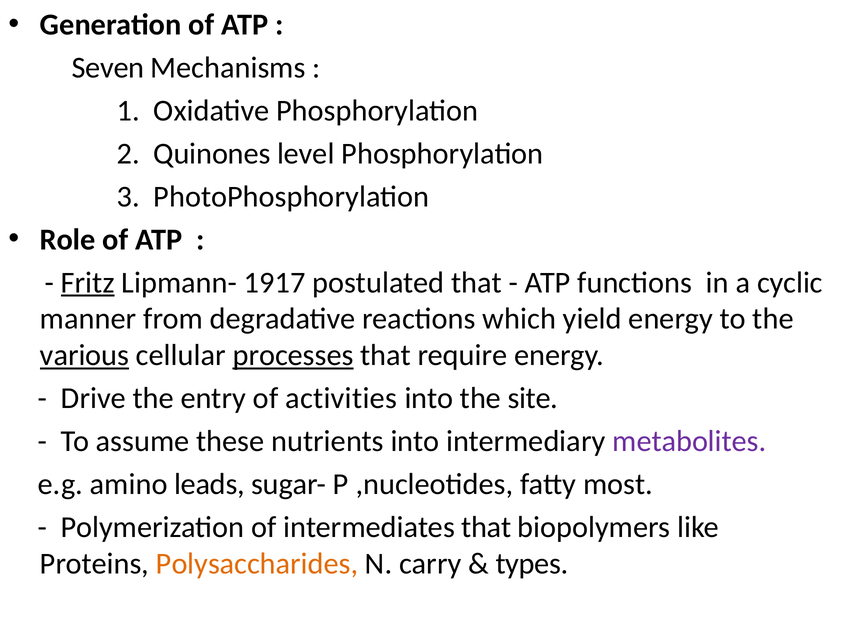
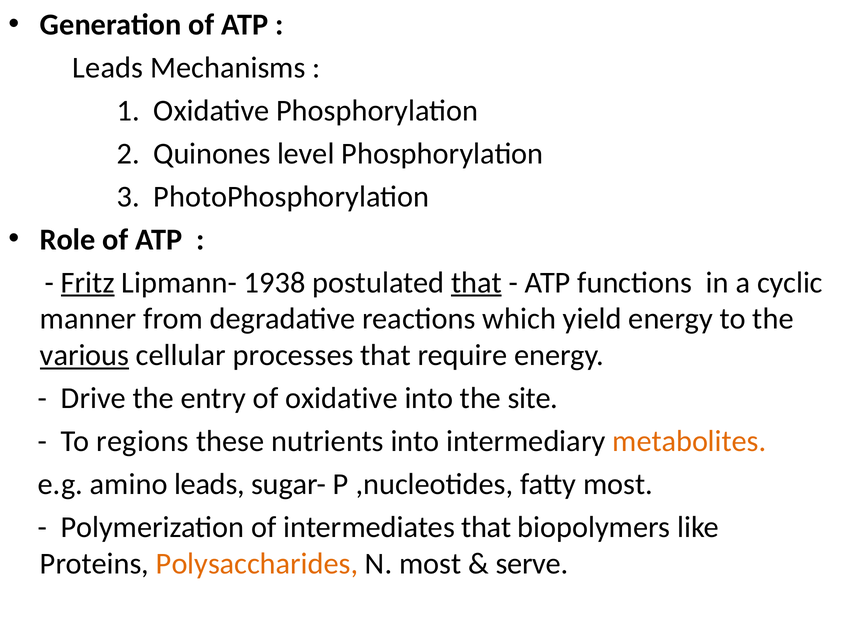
Seven at (108, 68): Seven -> Leads
1917: 1917 -> 1938
that at (476, 282) underline: none -> present
processes underline: present -> none
of activities: activities -> oxidative
assume: assume -> regions
metabolites colour: purple -> orange
N carry: carry -> most
types: types -> serve
